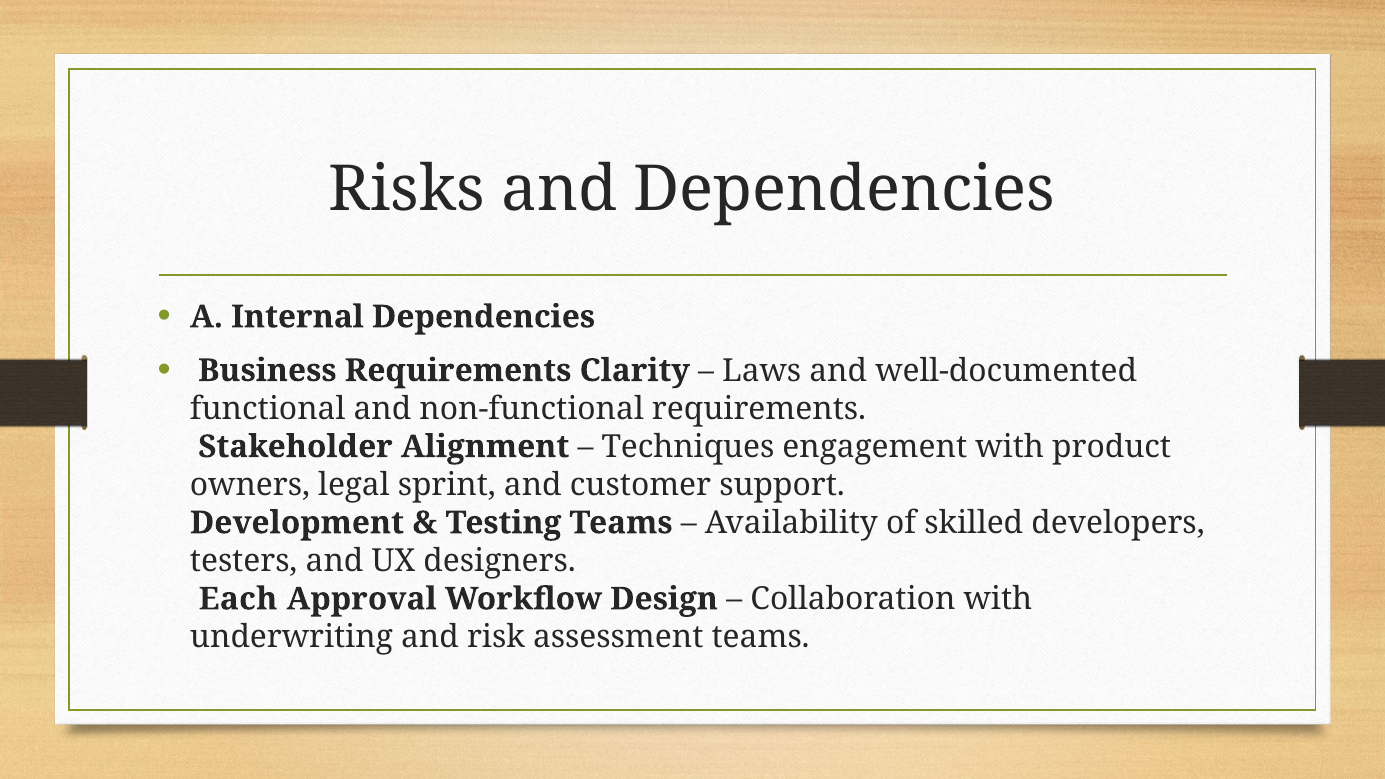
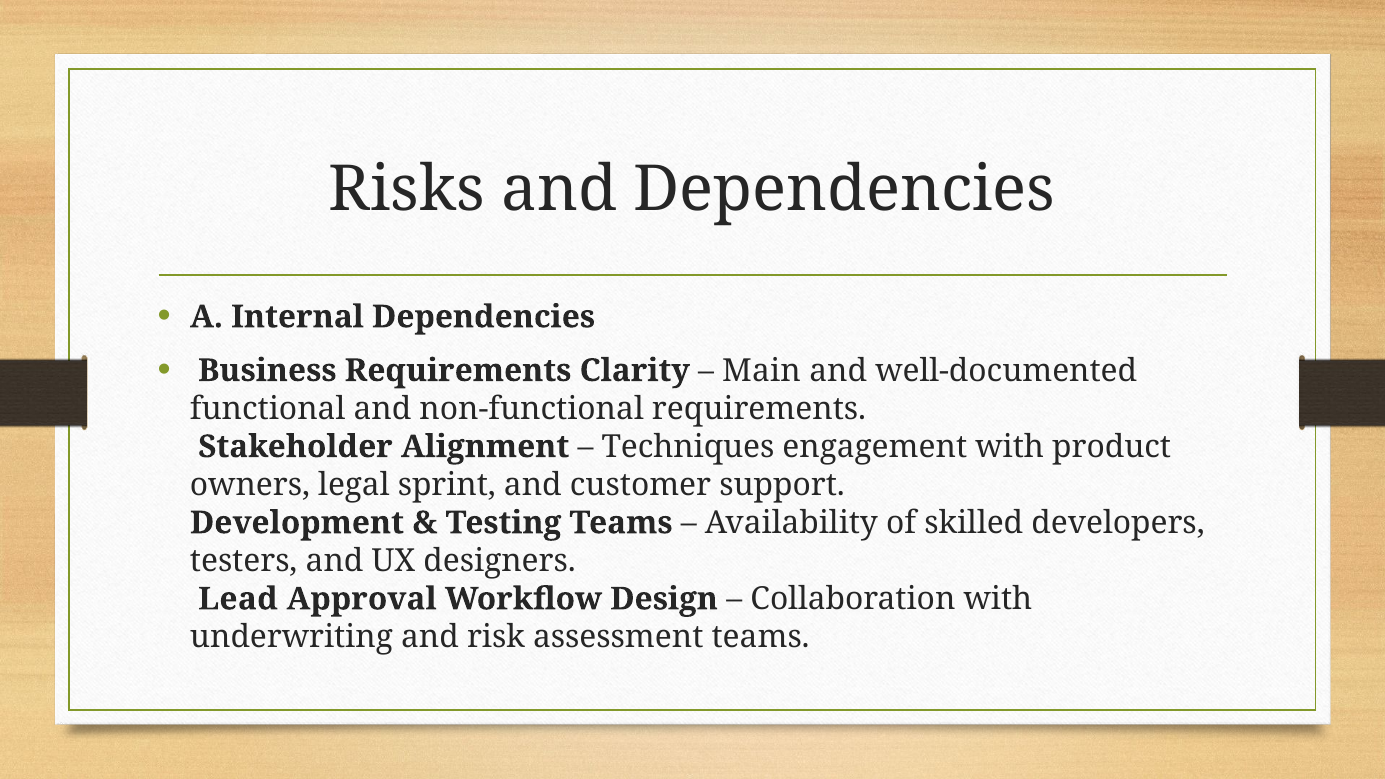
Laws: Laws -> Main
Each: Each -> Lead
